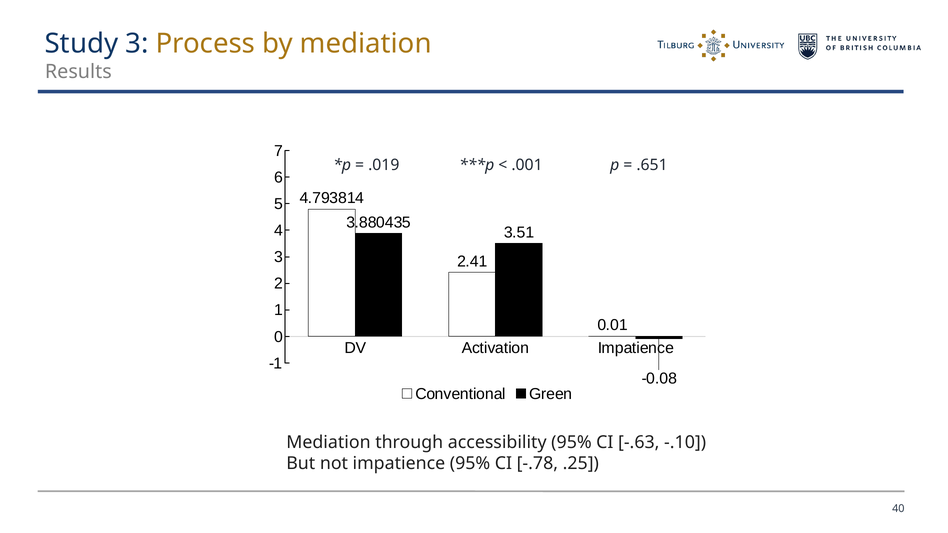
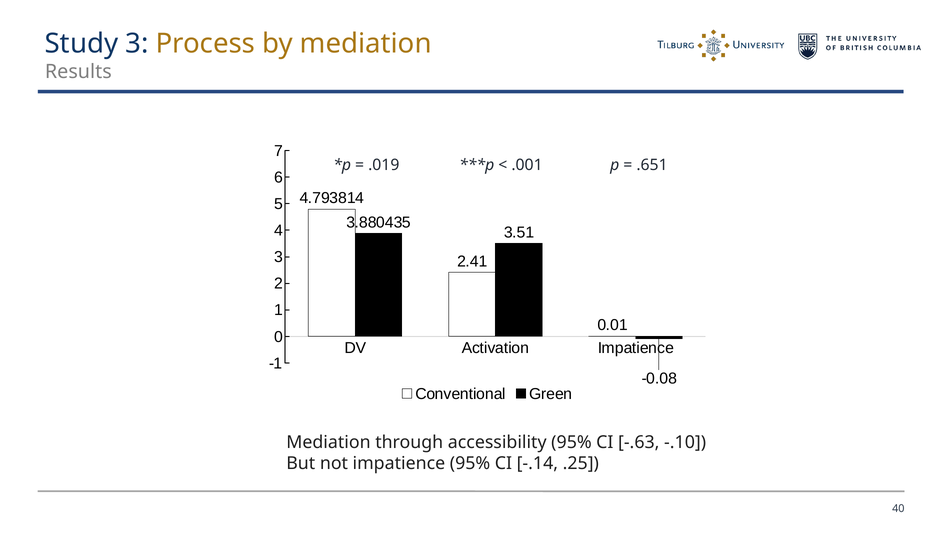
-.78: -.78 -> -.14
